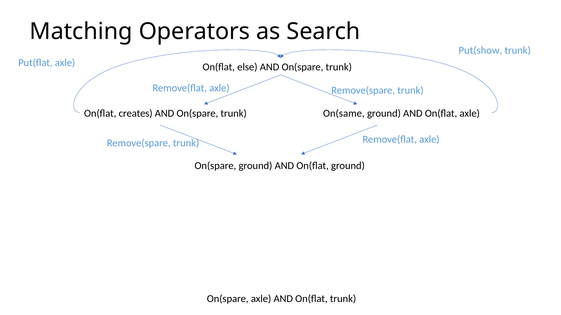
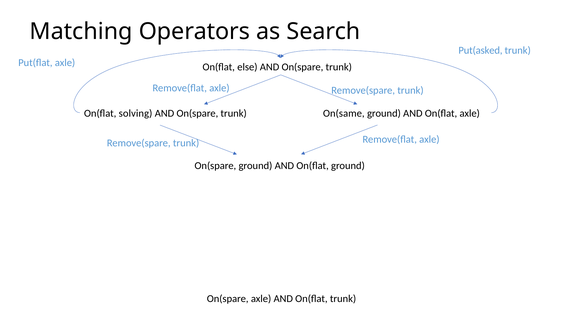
Put(show: Put(show -> Put(asked
creates: creates -> solving
